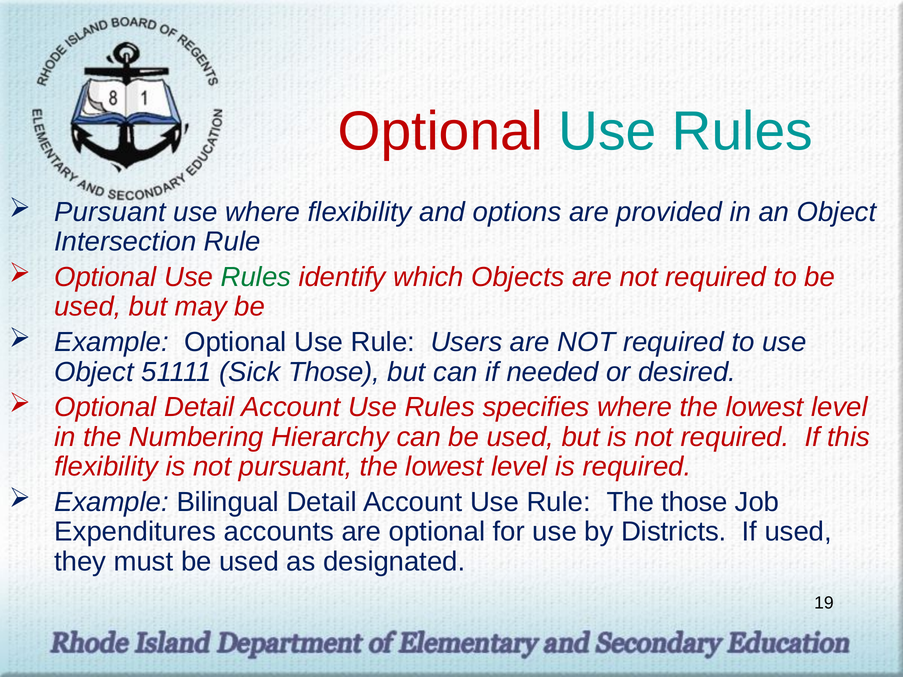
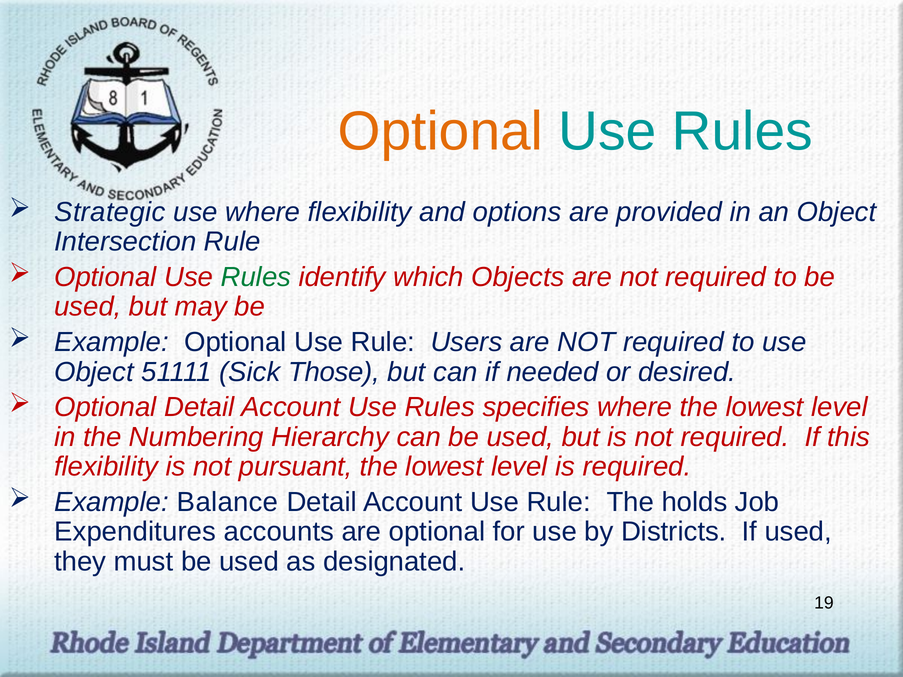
Optional at (440, 132) colour: red -> orange
Pursuant at (110, 212): Pursuant -> Strategic
Bilingual: Bilingual -> Balance
The those: those -> holds
